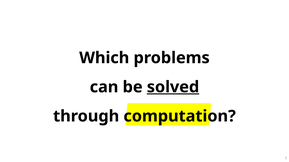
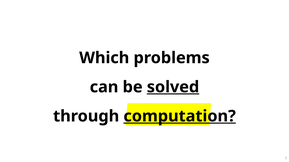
computation underline: none -> present
